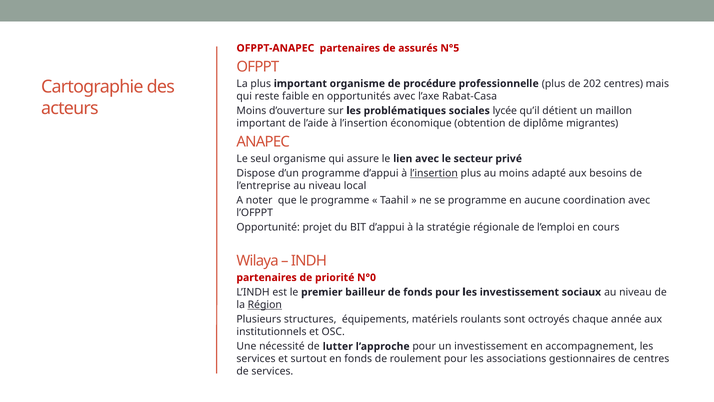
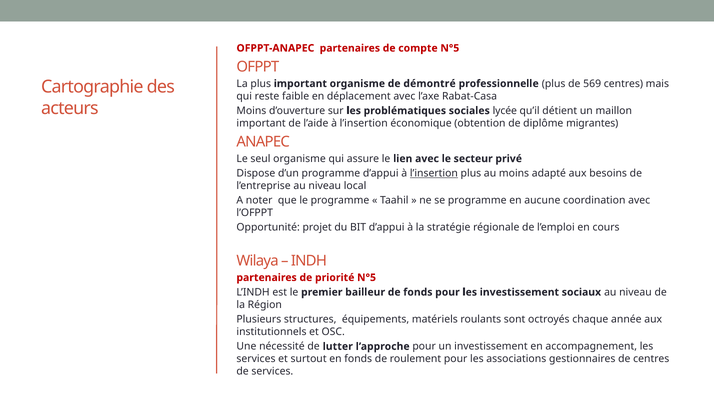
assurés: assurés -> compte
procédure: procédure -> démontré
202: 202 -> 569
opportunités: opportunités -> déplacement
priorité N°0: N°0 -> N°5
Région underline: present -> none
